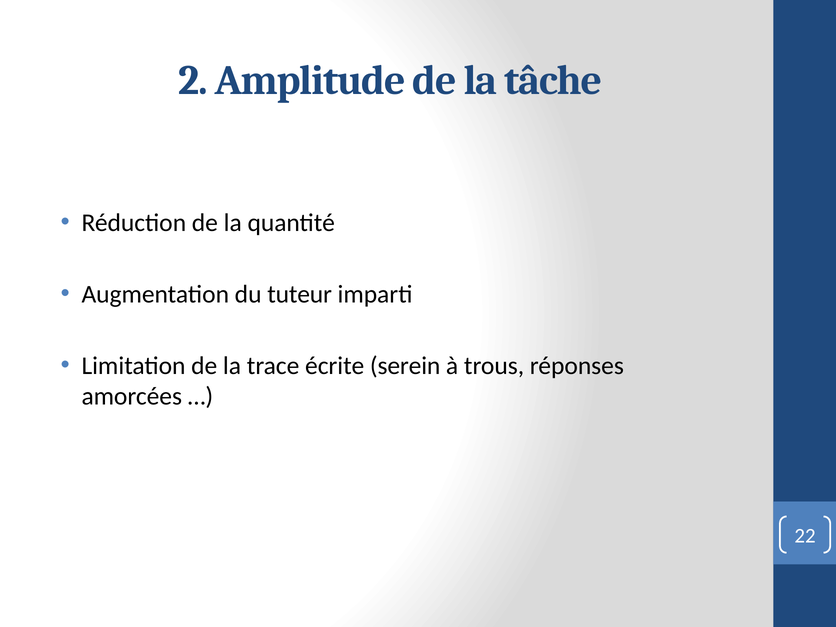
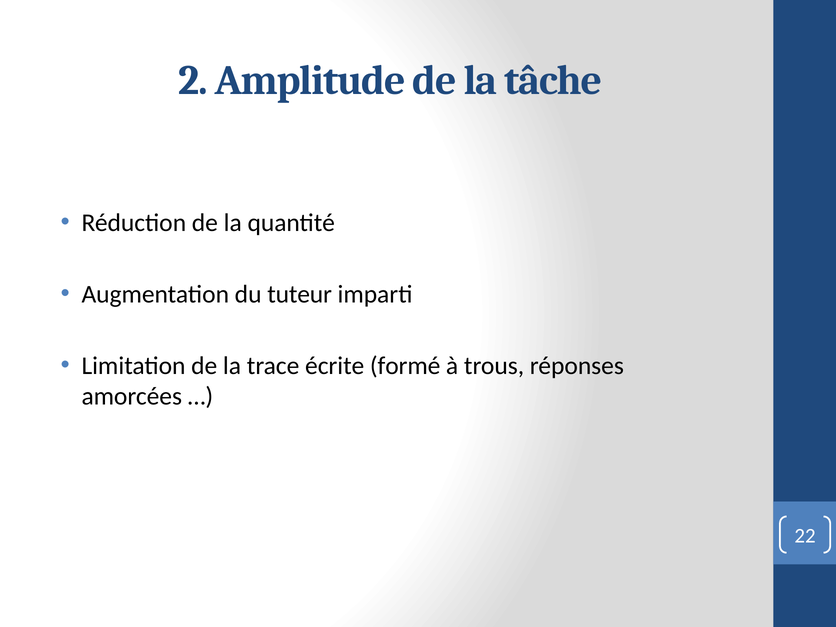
serein: serein -> formé
